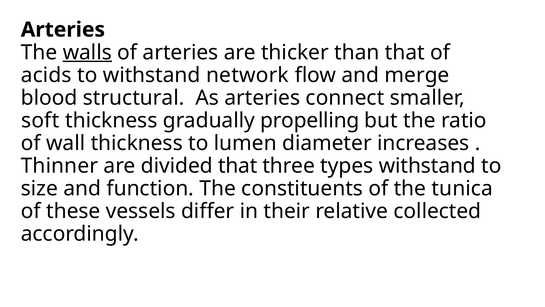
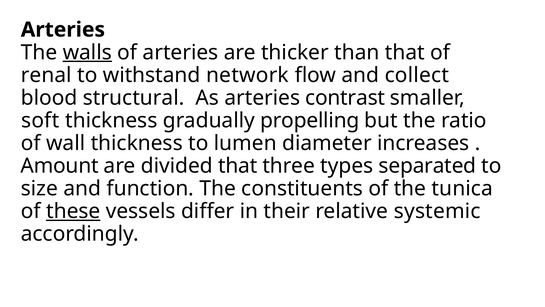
acids: acids -> renal
merge: merge -> collect
connect: connect -> contrast
Thinner: Thinner -> Amount
types withstand: withstand -> separated
these underline: none -> present
collected: collected -> systemic
